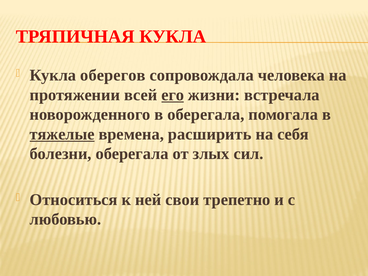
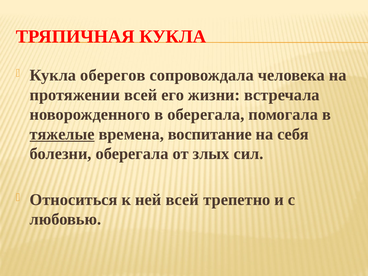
его underline: present -> none
расширить: расширить -> воспитание
ней свои: свои -> всей
